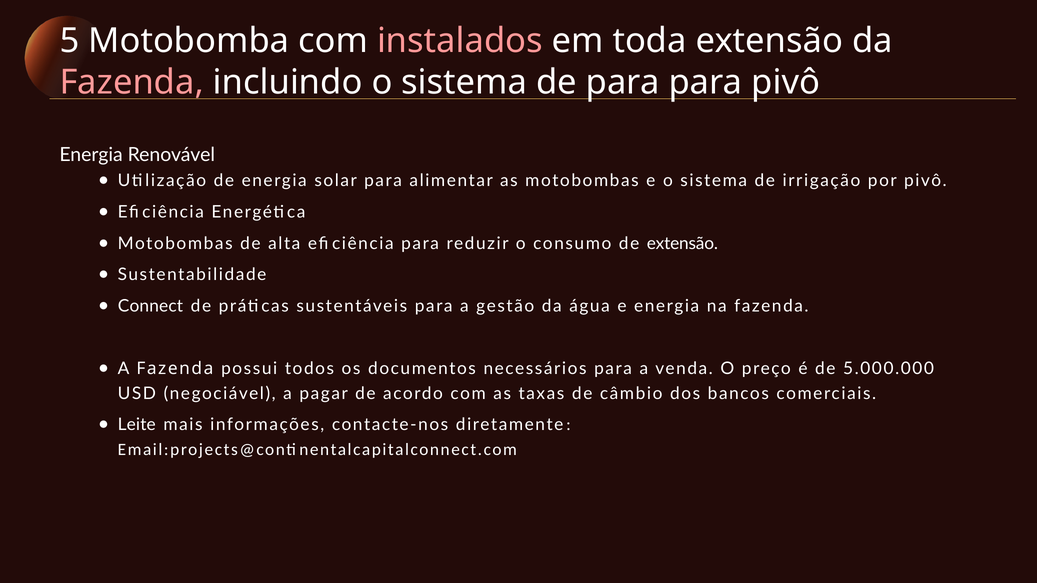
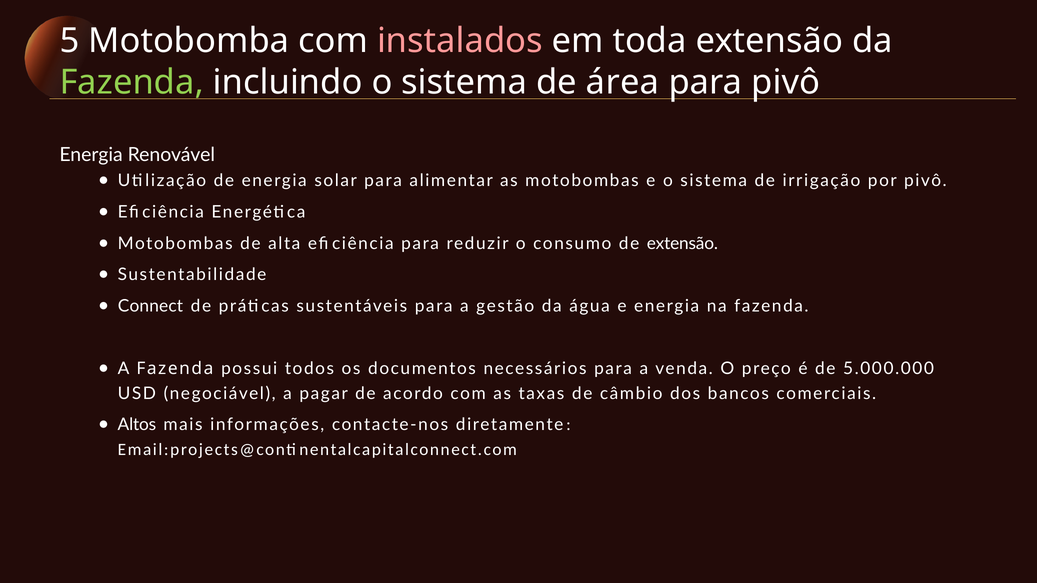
Fazenda at (132, 82) colour: pink -> light green
de para: para -> área
Leite: Leite -> Altos
